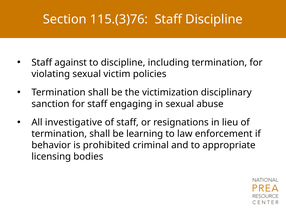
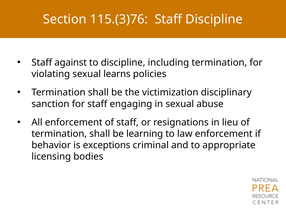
victim: victim -> learns
All investigative: investigative -> enforcement
prohibited: prohibited -> exceptions
